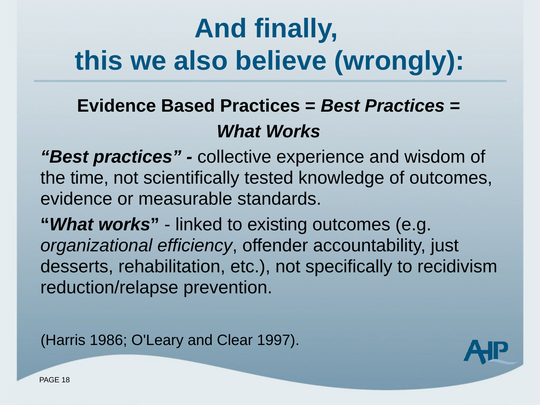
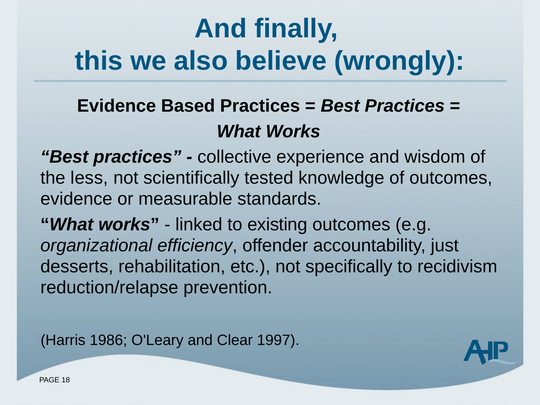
time: time -> less
